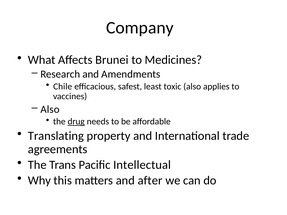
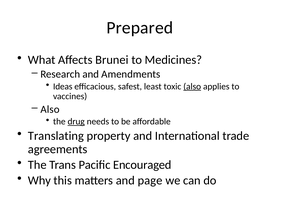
Company: Company -> Prepared
Chile: Chile -> Ideas
also at (192, 87) underline: none -> present
Intellectual: Intellectual -> Encouraged
after: after -> page
